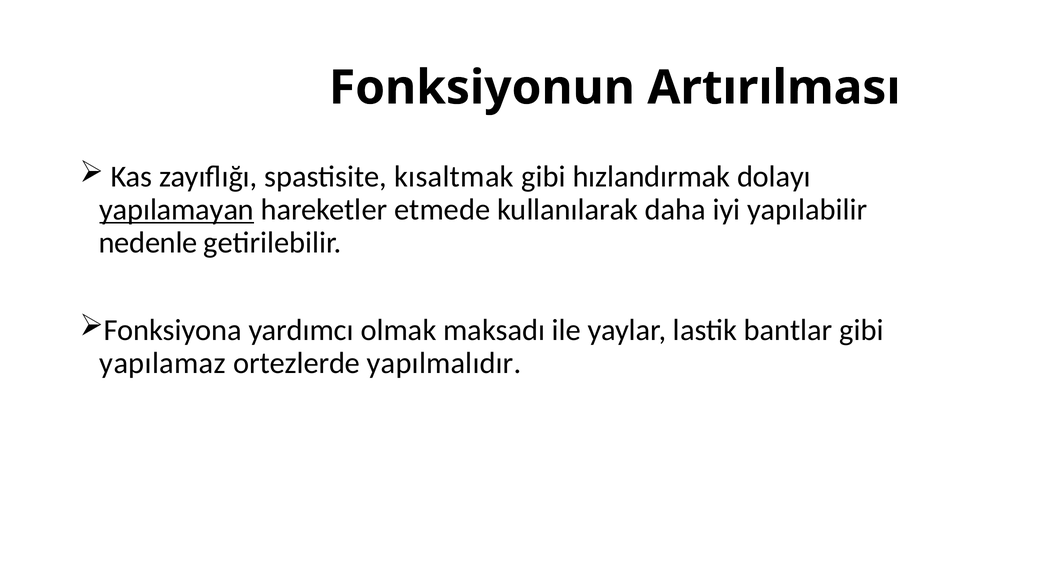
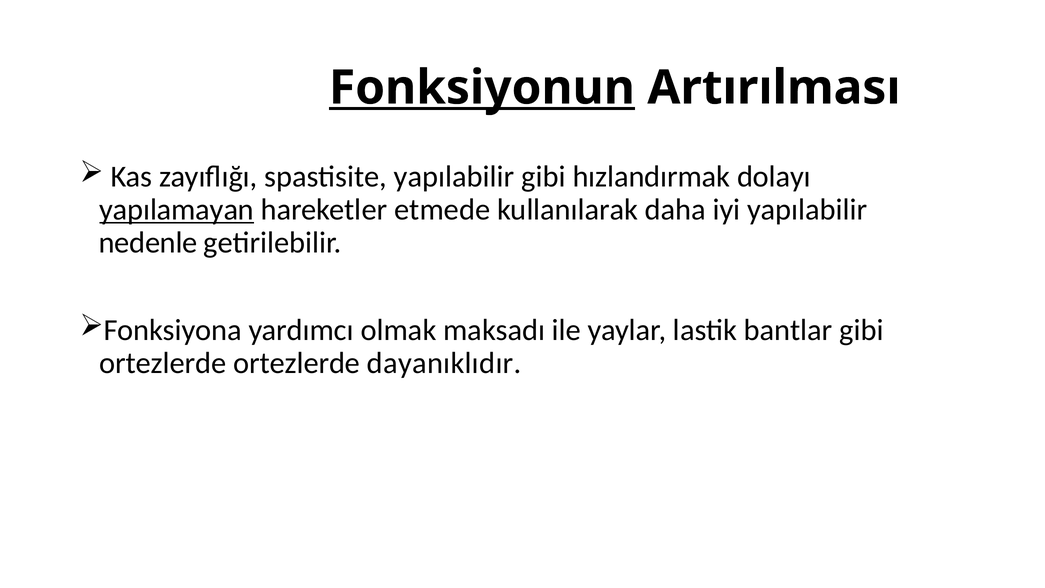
Fonksiyonun underline: none -> present
spastisite kısaltmak: kısaltmak -> yapılabilir
yapılamaz at (163, 363): yapılamaz -> ortezlerde
yapılmalıdır: yapılmalıdır -> dayanıklıdır
